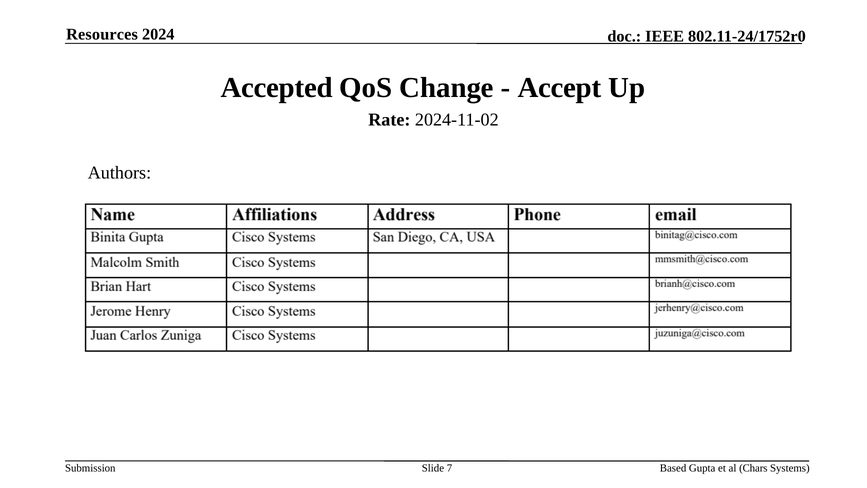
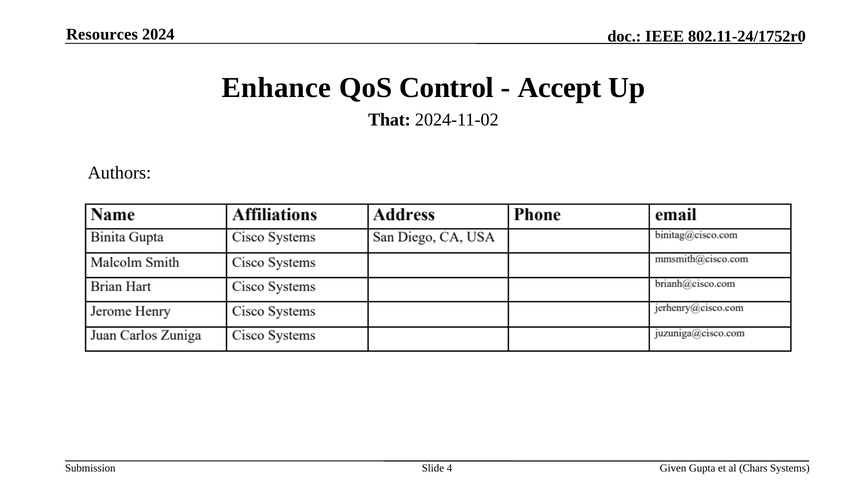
Accepted: Accepted -> Enhance
Change: Change -> Control
Rate: Rate -> That
7: 7 -> 4
Based: Based -> Given
